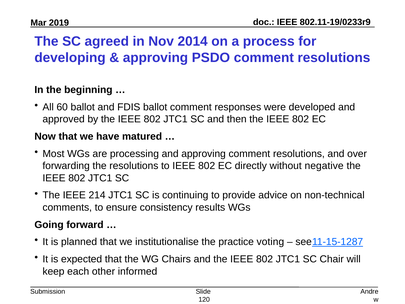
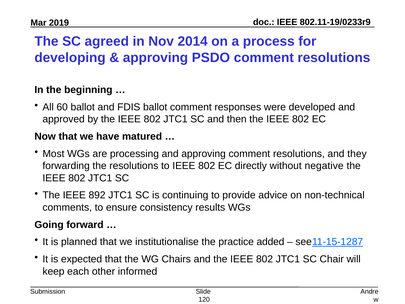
over: over -> they
214: 214 -> 892
voting: voting -> added
